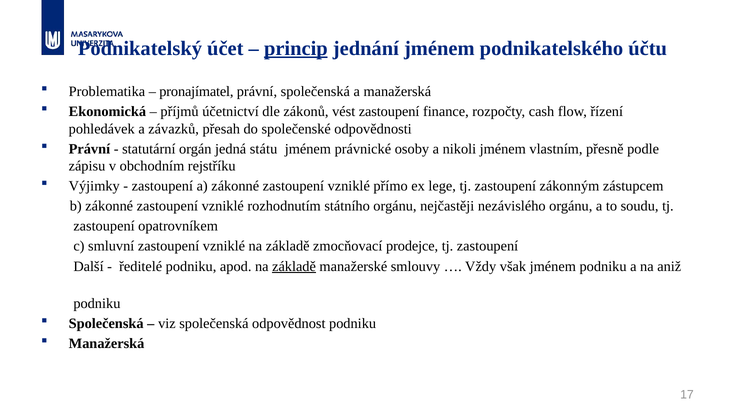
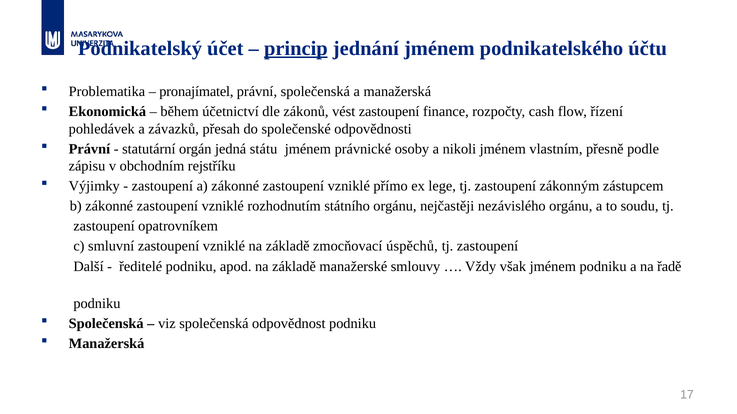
příjmů: příjmů -> během
prodejce: prodejce -> úspěchů
základě at (294, 267) underline: present -> none
aniž: aniž -> řadě
